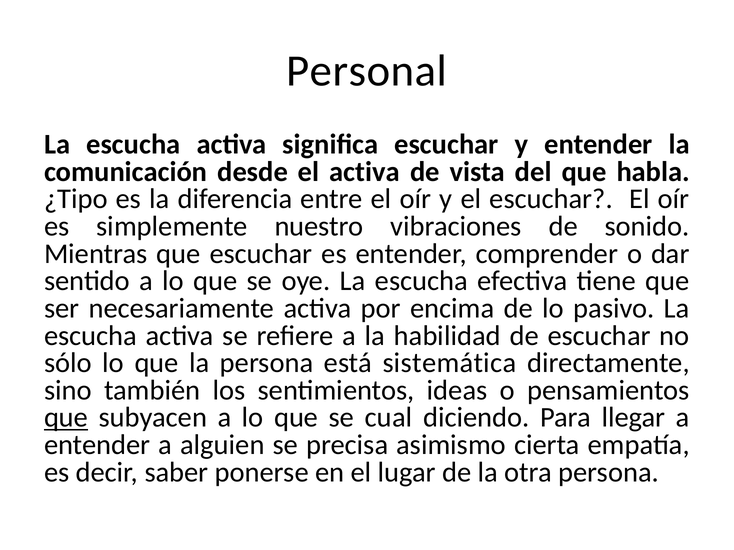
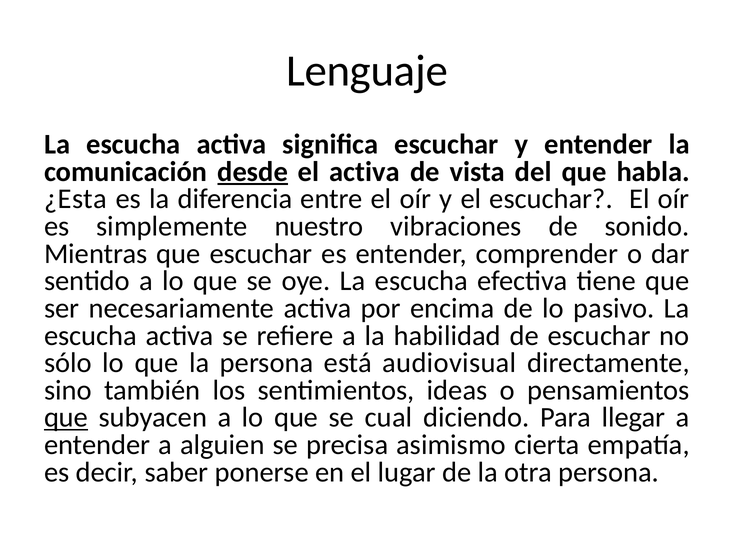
Personal: Personal -> Lenguaje
desde underline: none -> present
¿Tipo: ¿Tipo -> ¿Esta
sistemática: sistemática -> audiovisual
